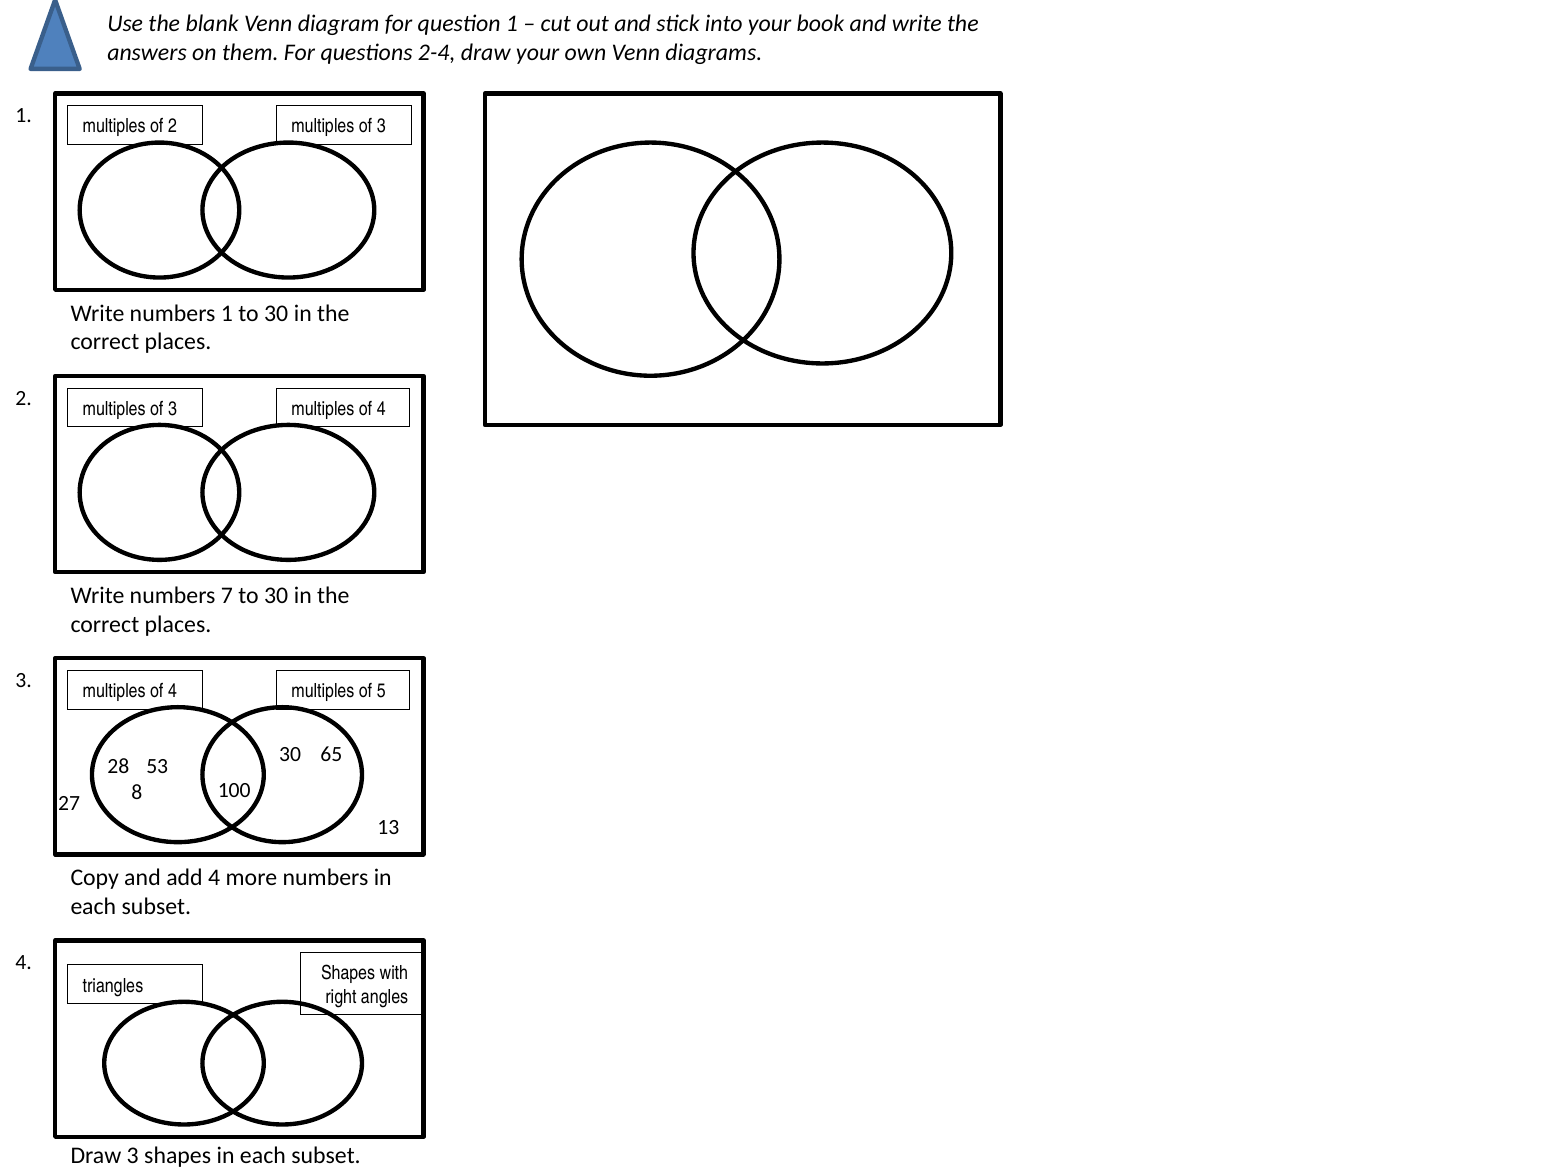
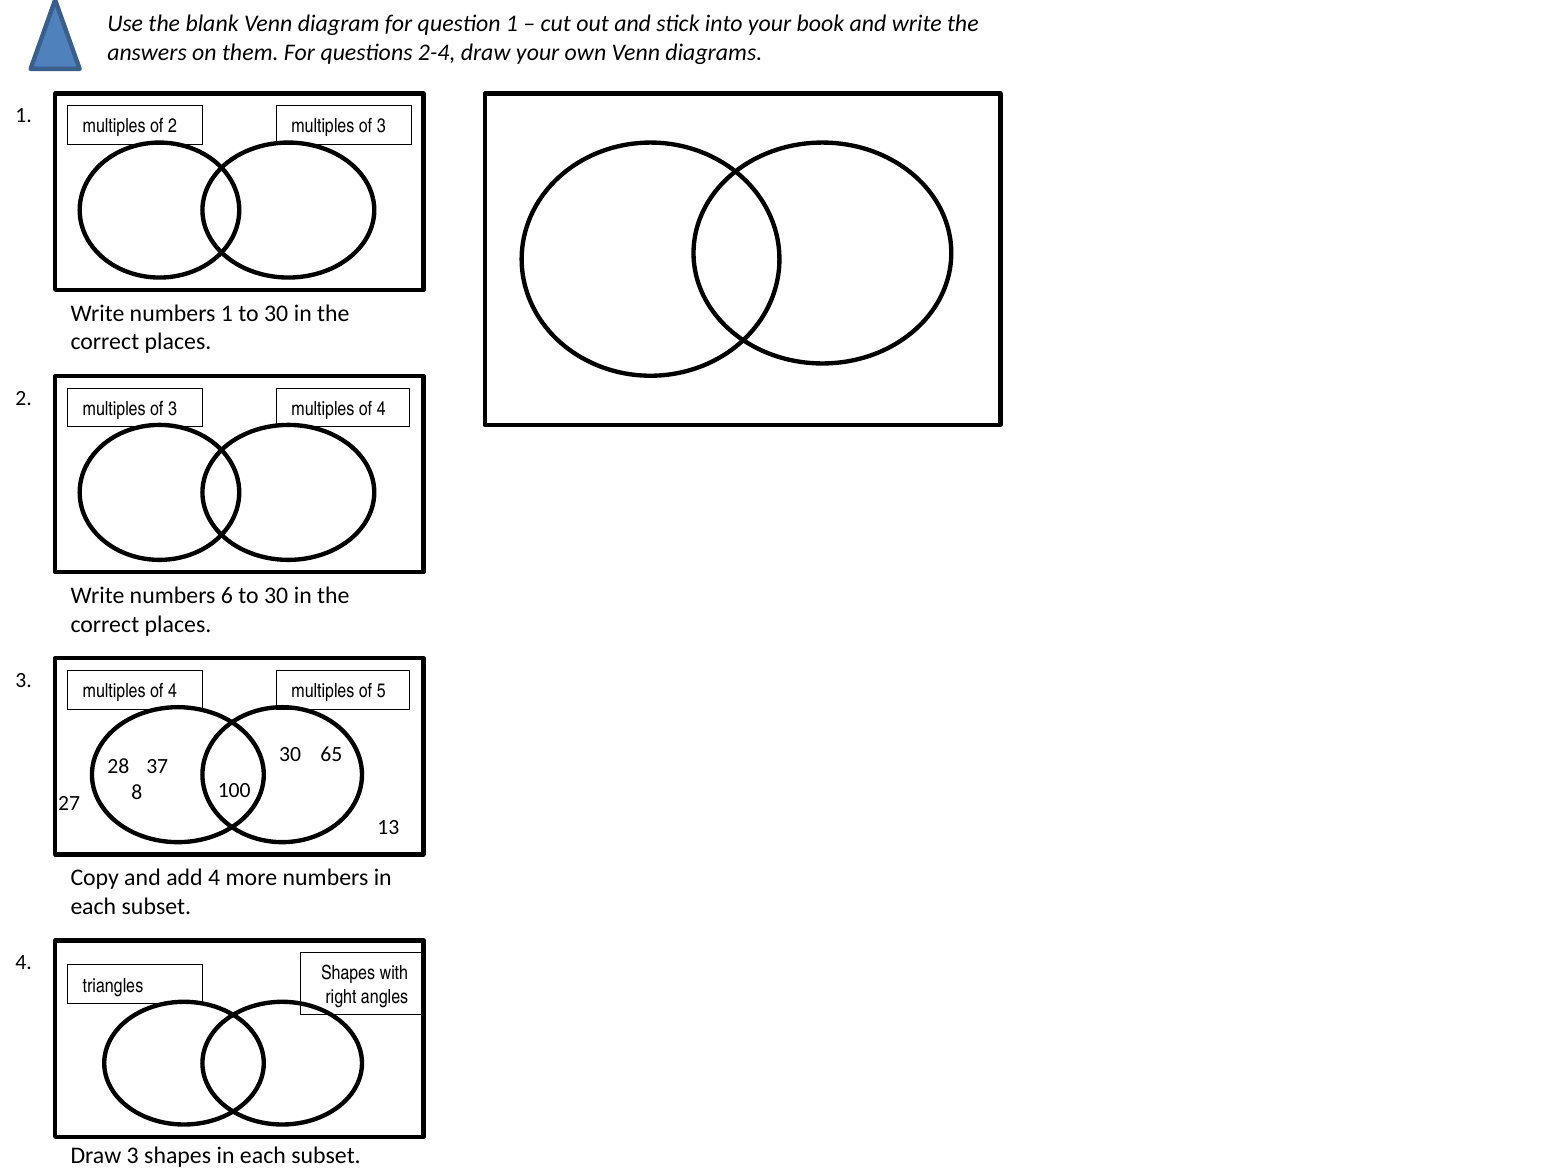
7: 7 -> 6
53: 53 -> 37
